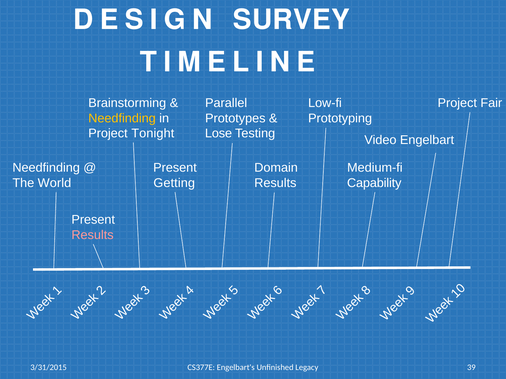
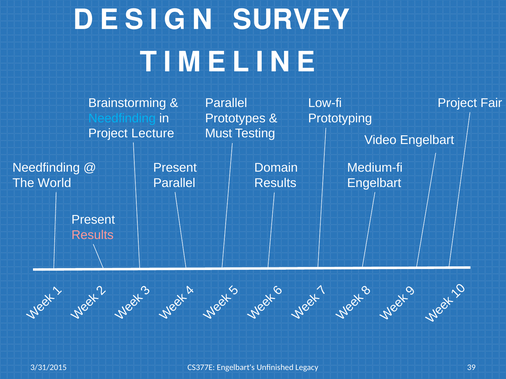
Needfinding at (122, 118) colour: yellow -> light blue
Tonight: Tonight -> Lecture
Lose: Lose -> Must
Getting at (174, 183): Getting -> Parallel
Capability at (374, 183): Capability -> Engelbart
